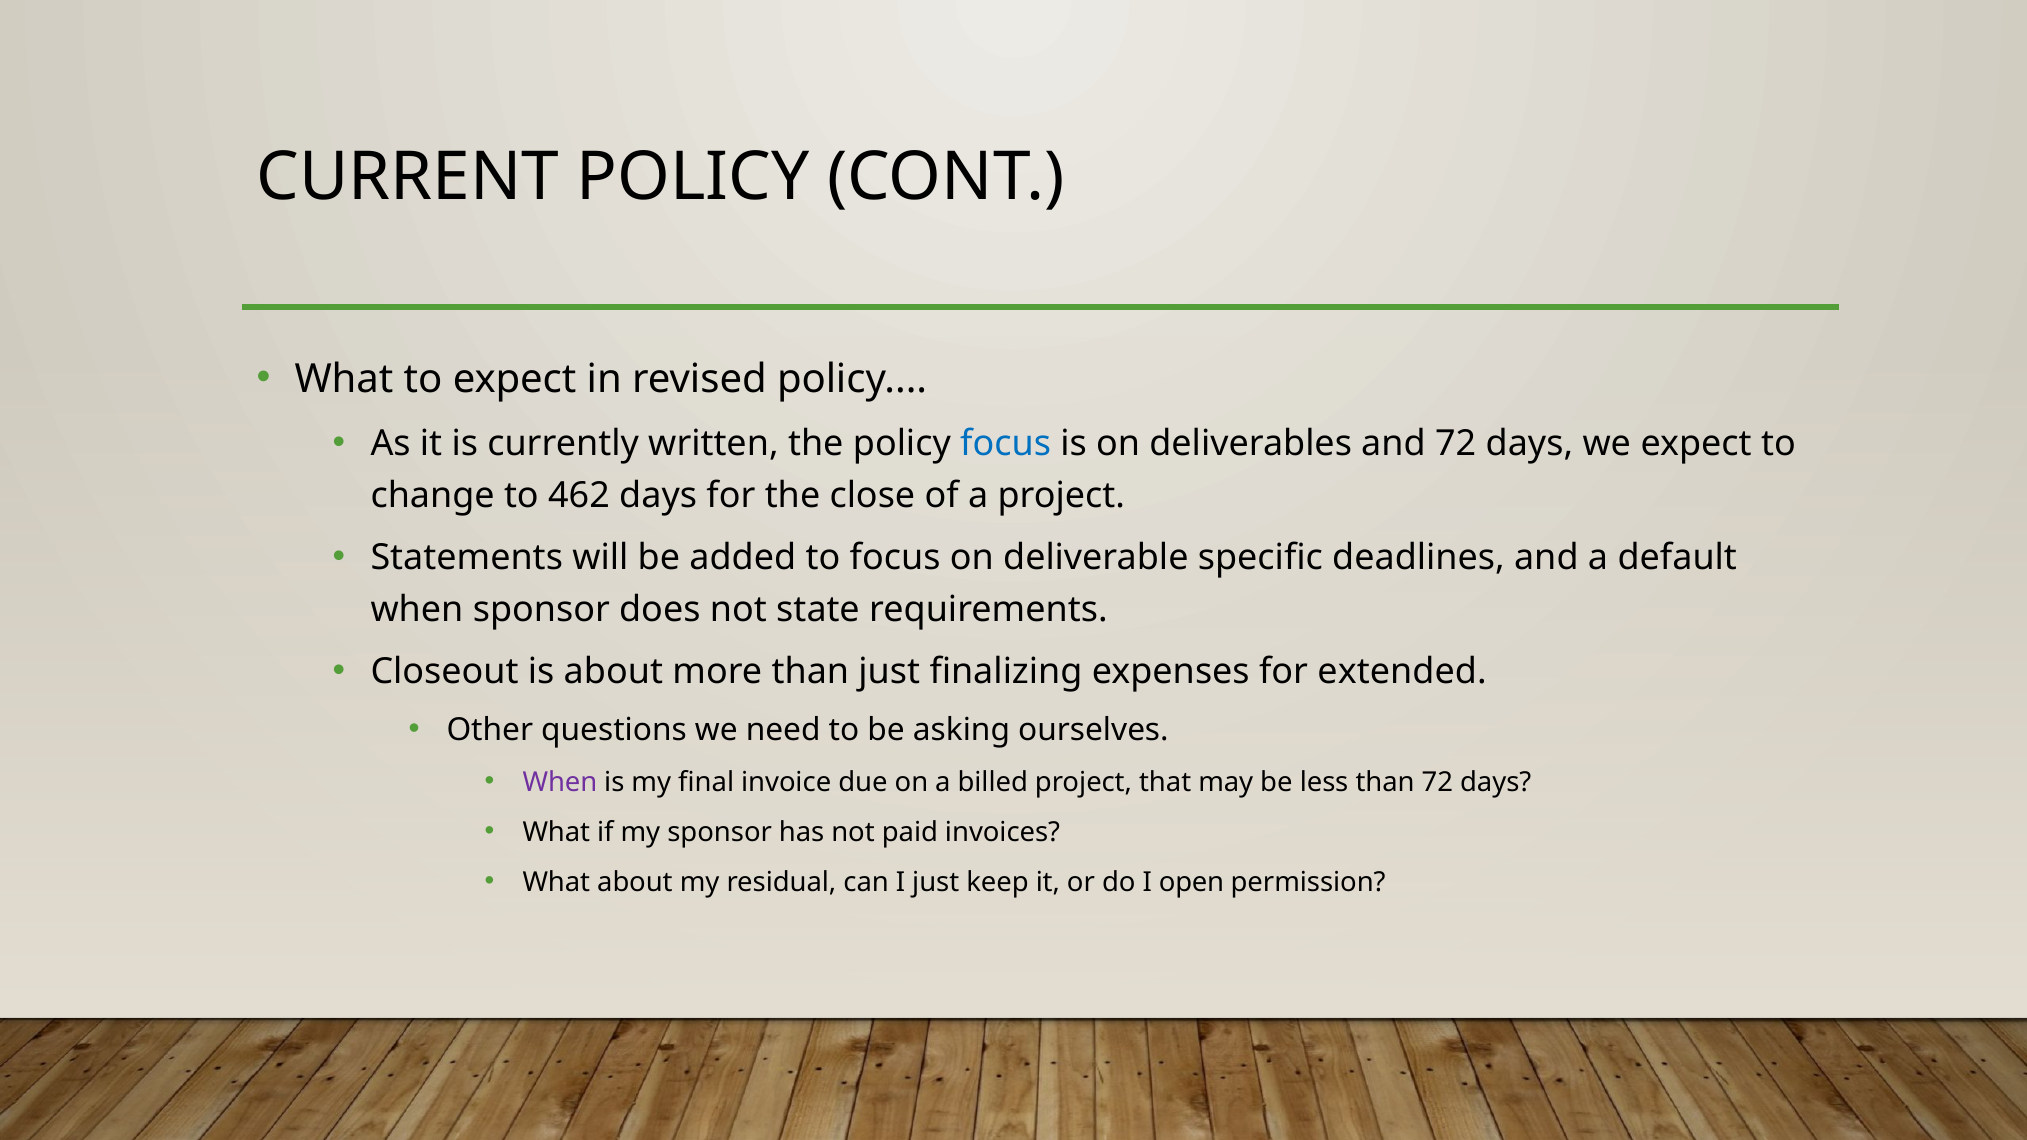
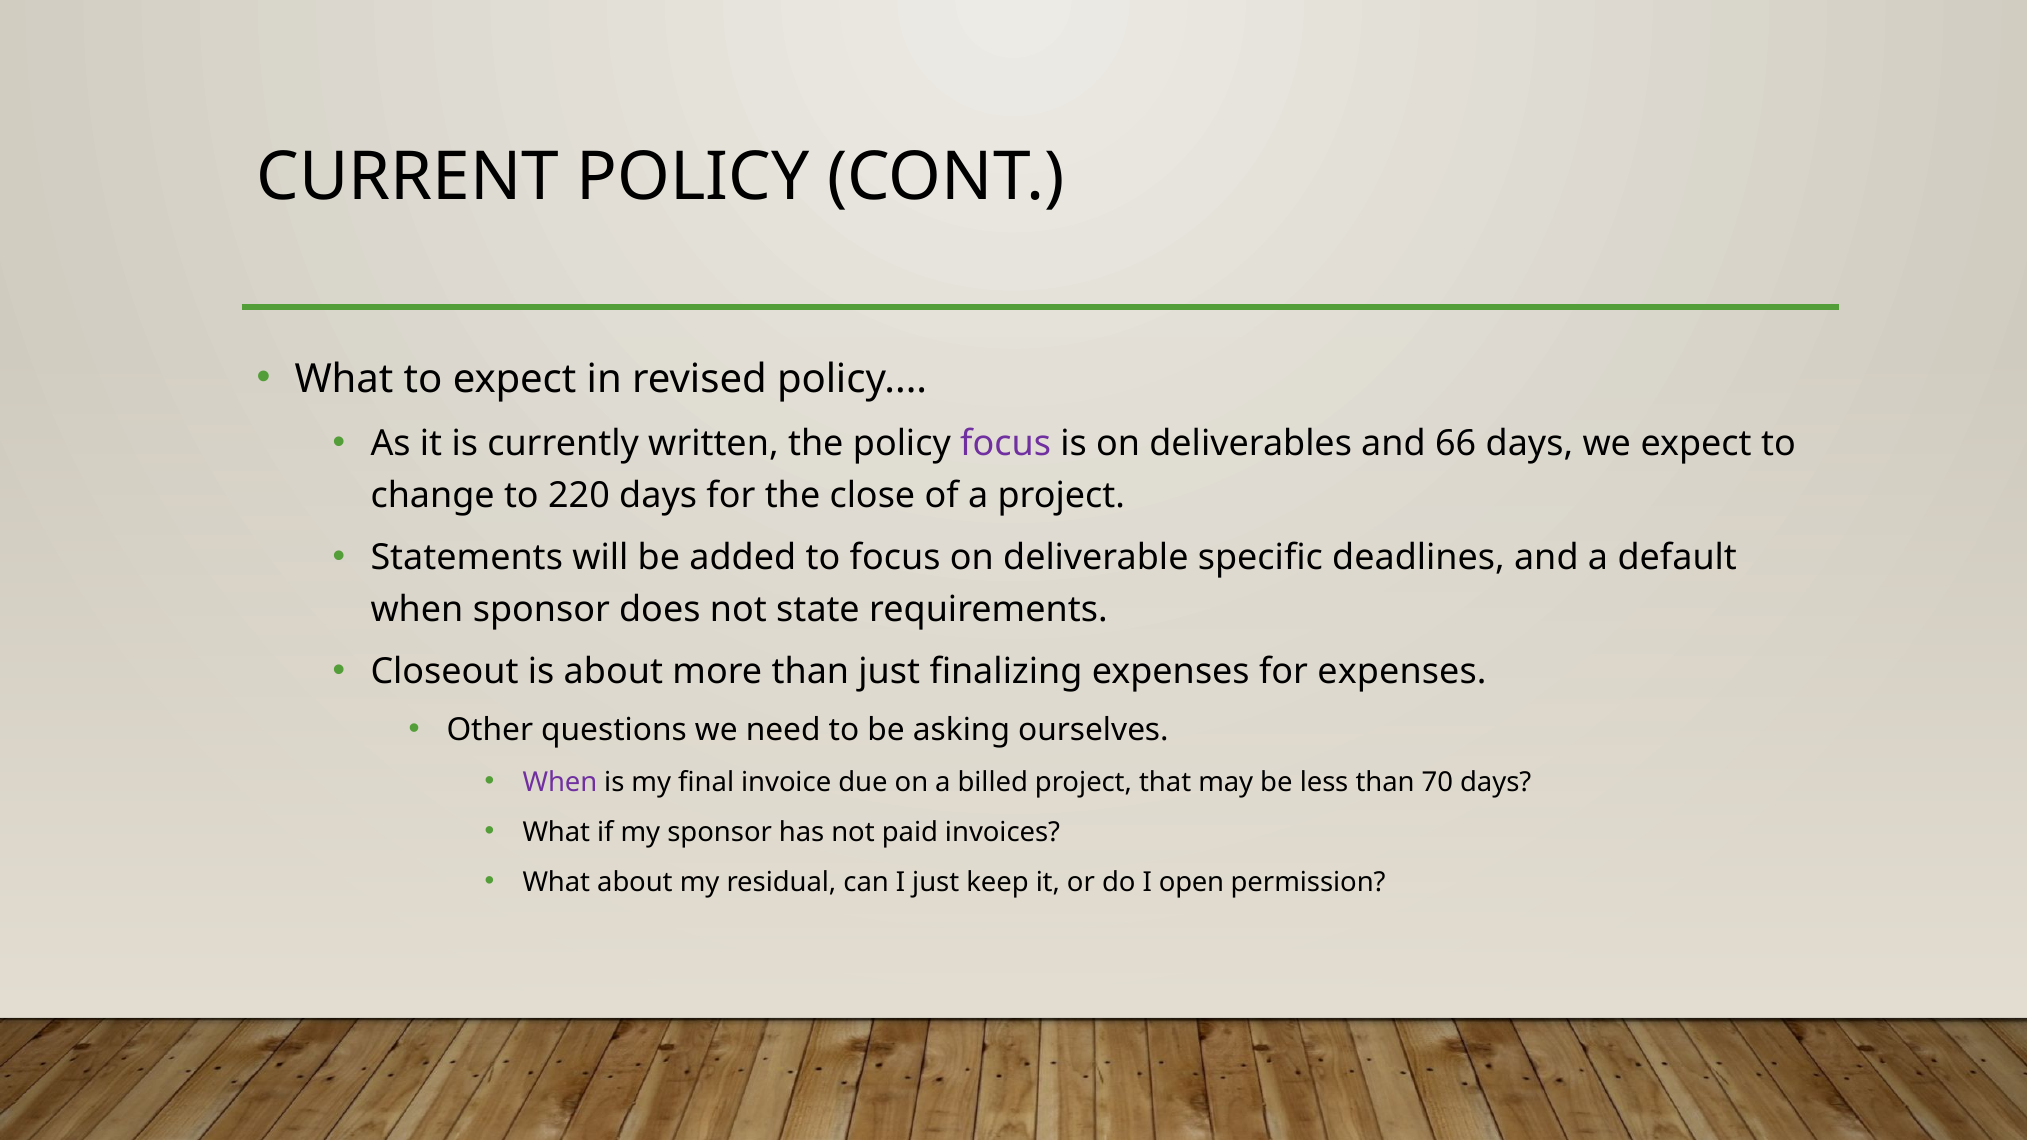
focus at (1006, 444) colour: blue -> purple
and 72: 72 -> 66
462: 462 -> 220
for extended: extended -> expenses
than 72: 72 -> 70
